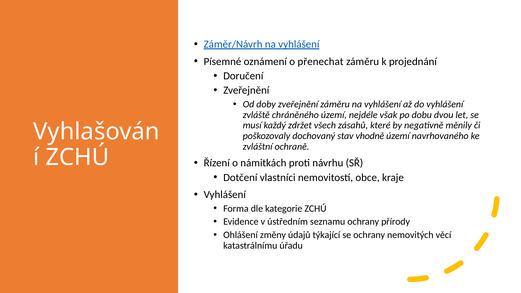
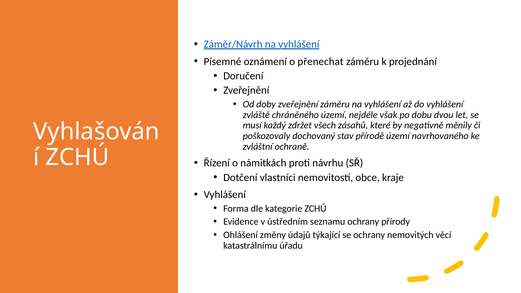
vhodně: vhodně -> přírodě
